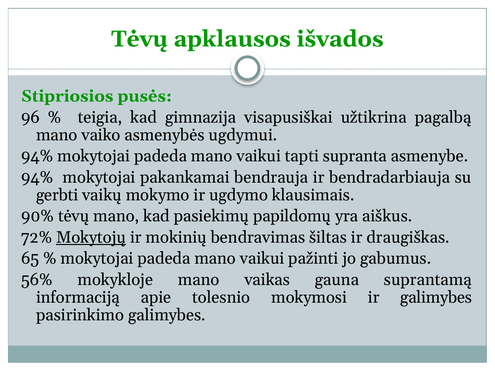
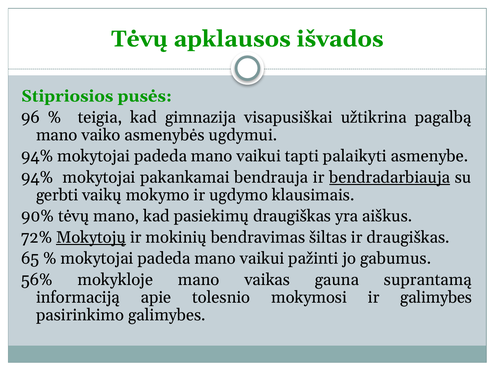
supranta: supranta -> palaikyti
bendradarbiauja underline: none -> present
pasiekimų papildomų: papildomų -> draugiškas
